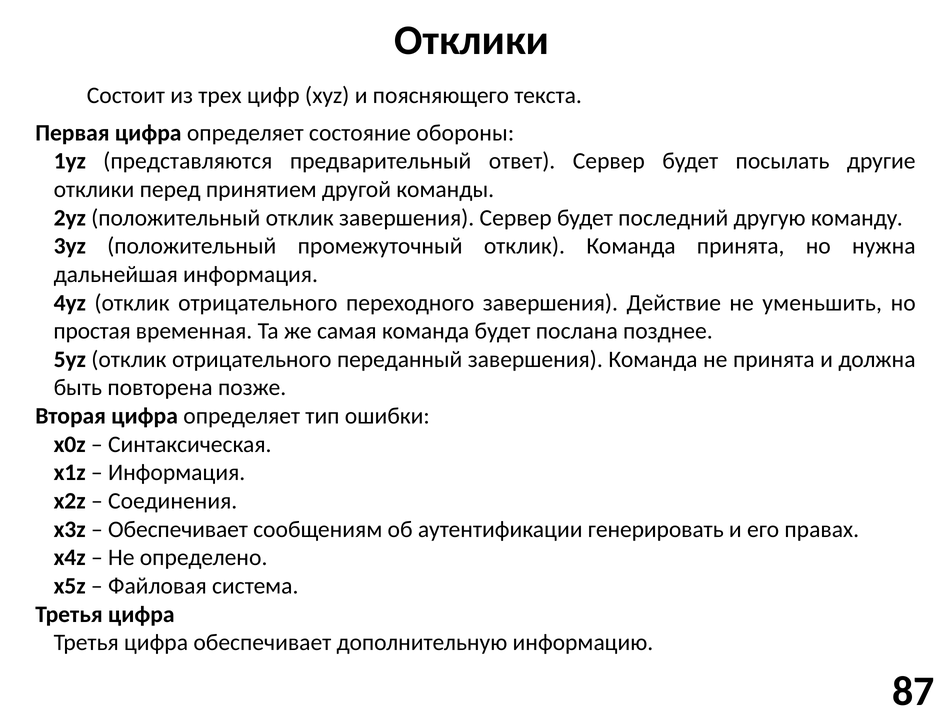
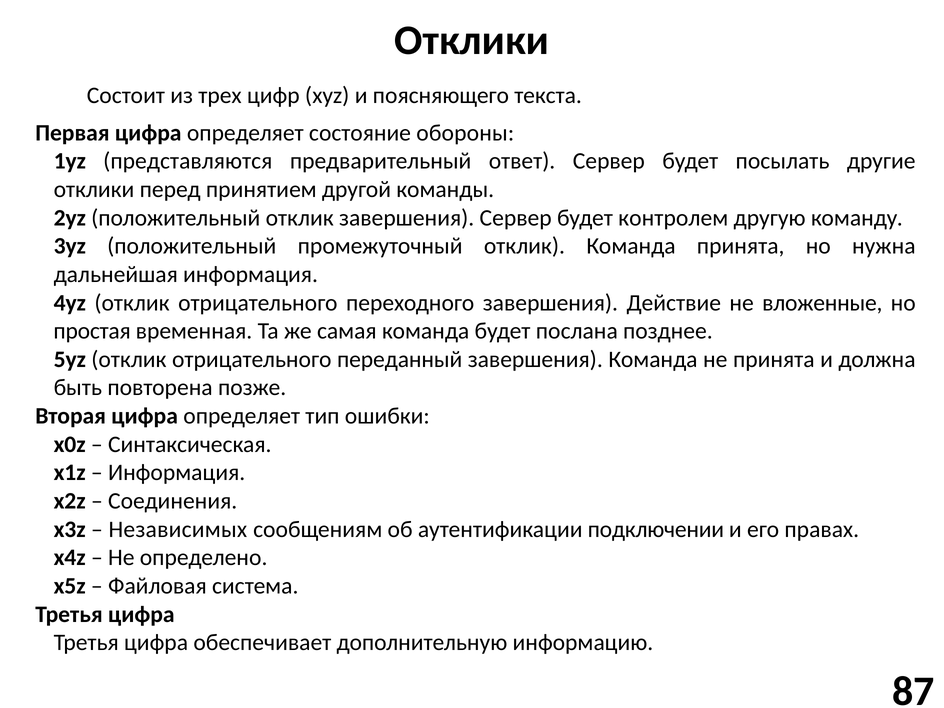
последний: последний -> контролем
уменьшить: уменьшить -> вложенные
Обеспечивает at (178, 529): Обеспечивает -> Независимых
генерировать: генерировать -> подключении
